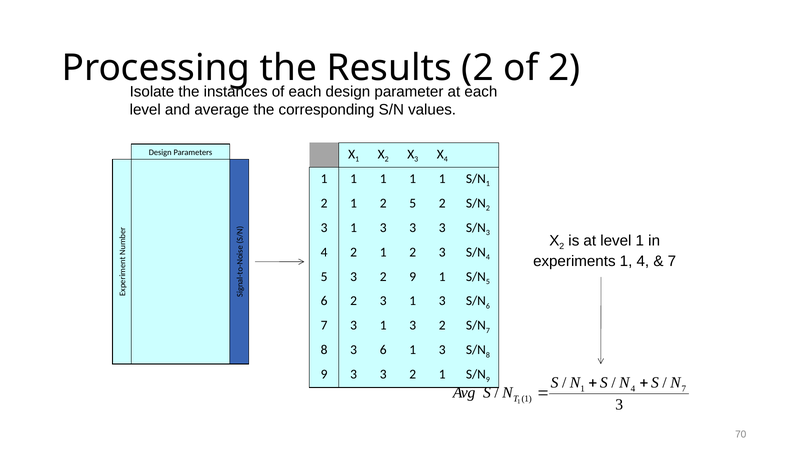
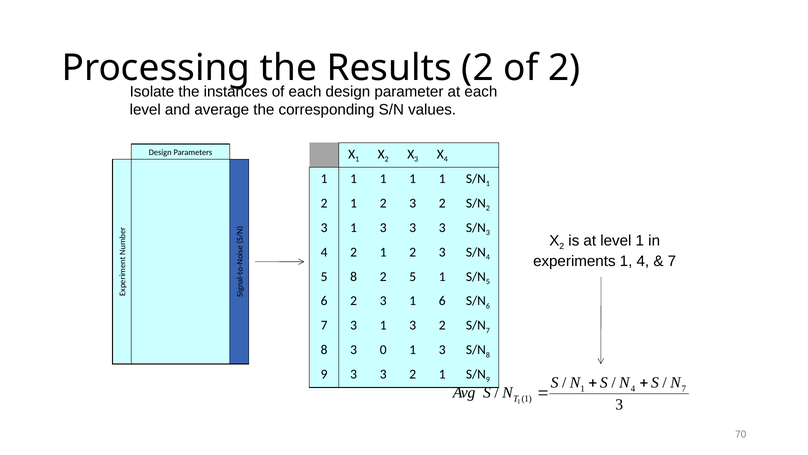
5 at (413, 203): 5 -> 3
5 3: 3 -> 8
2 9: 9 -> 5
3 at (442, 301): 3 -> 6
3 6: 6 -> 0
